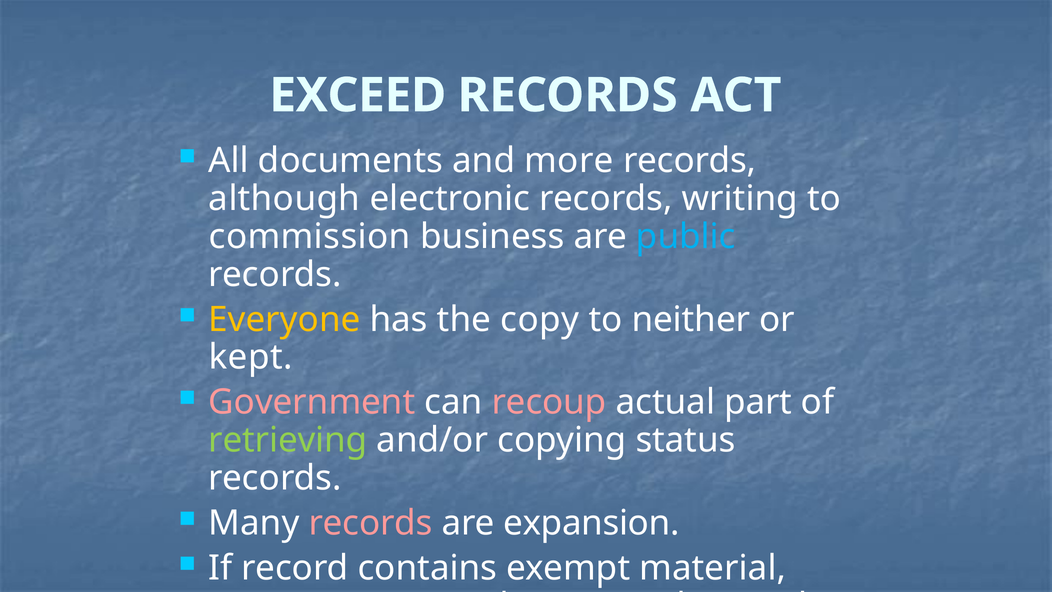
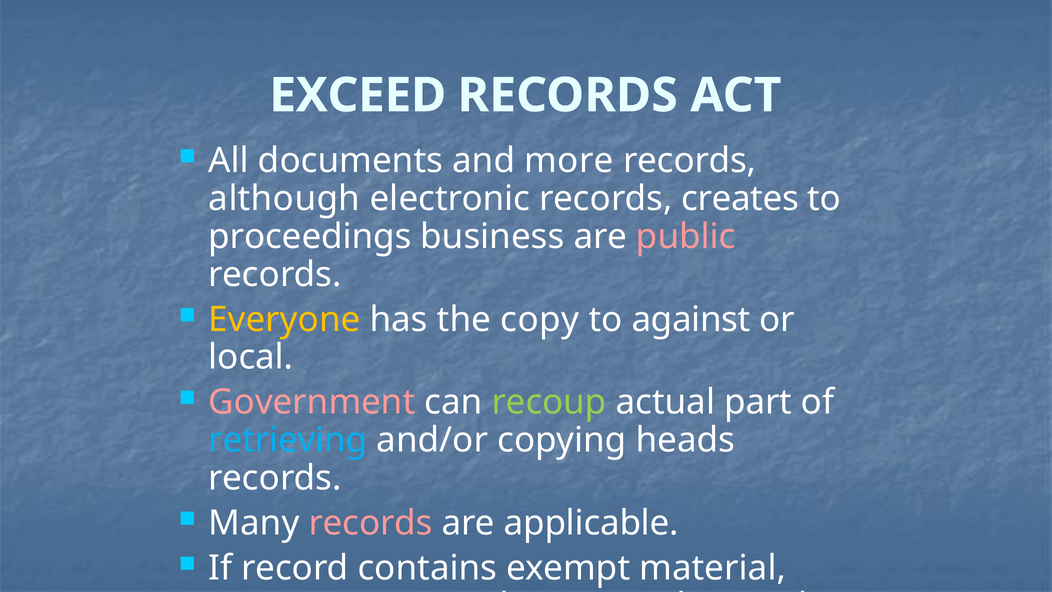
writing: writing -> creates
commission: commission -> proceedings
public colour: light blue -> pink
neither: neither -> against
kept: kept -> local
recoup colour: pink -> light green
retrieving colour: light green -> light blue
status: status -> heads
expansion: expansion -> applicable
